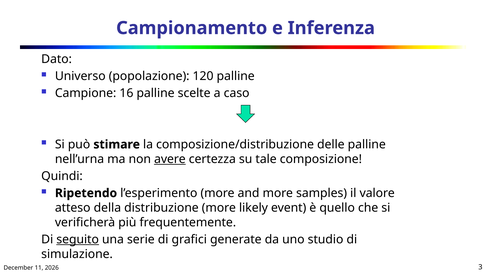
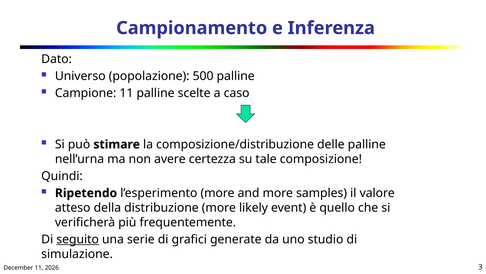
120: 120 -> 500
Campione 16: 16 -> 11
avere underline: present -> none
